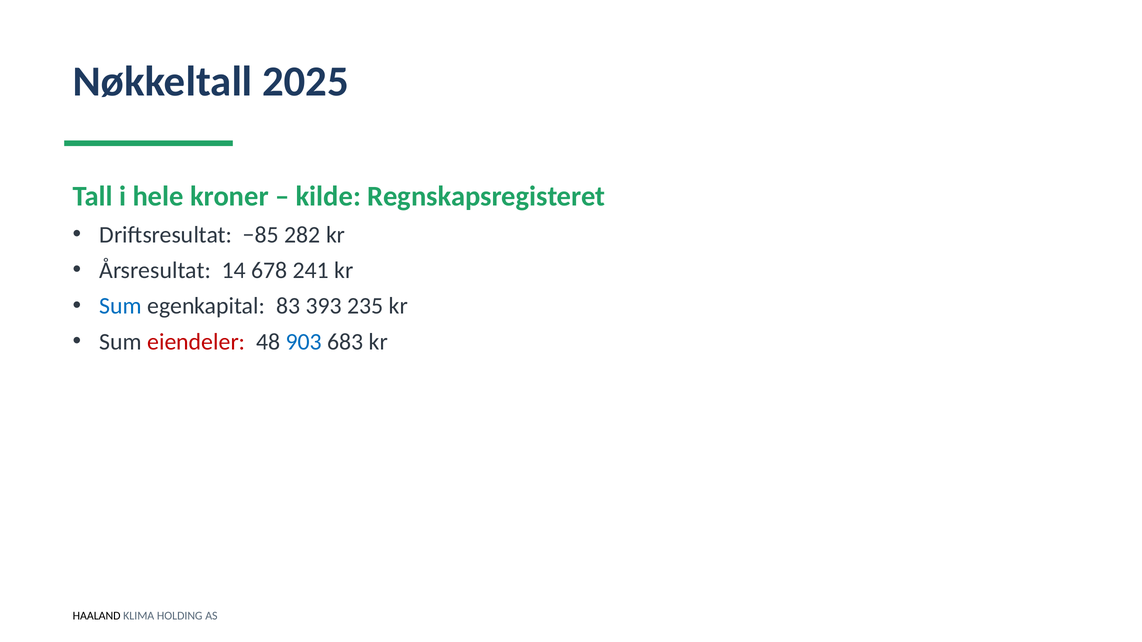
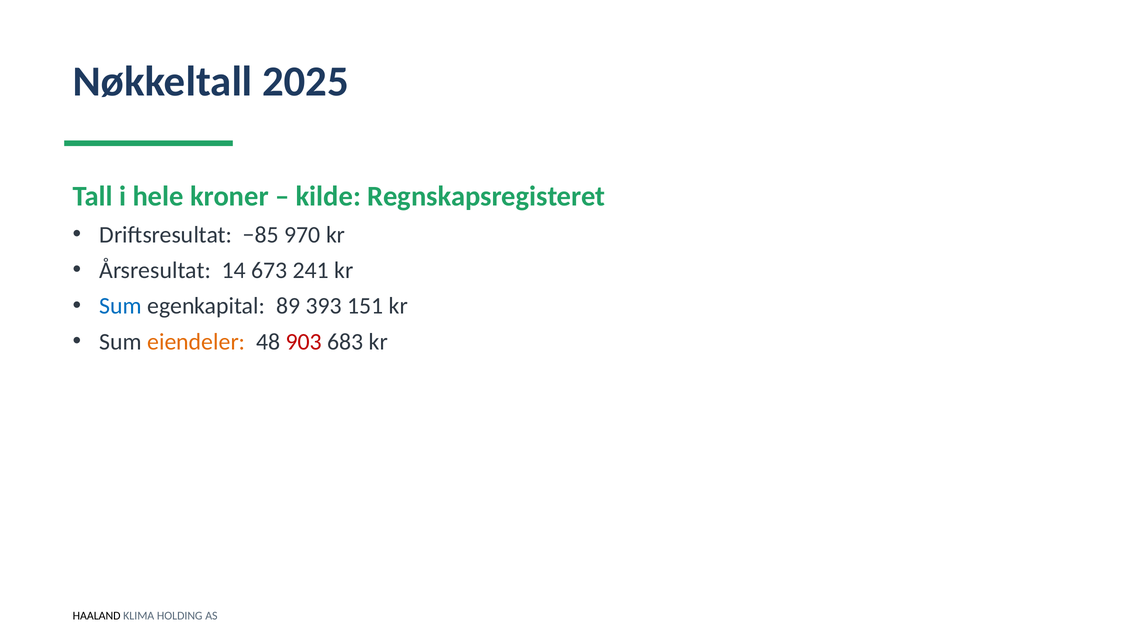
282: 282 -> 970
678: 678 -> 673
83: 83 -> 89
235: 235 -> 151
eiendeler colour: red -> orange
903 colour: blue -> red
